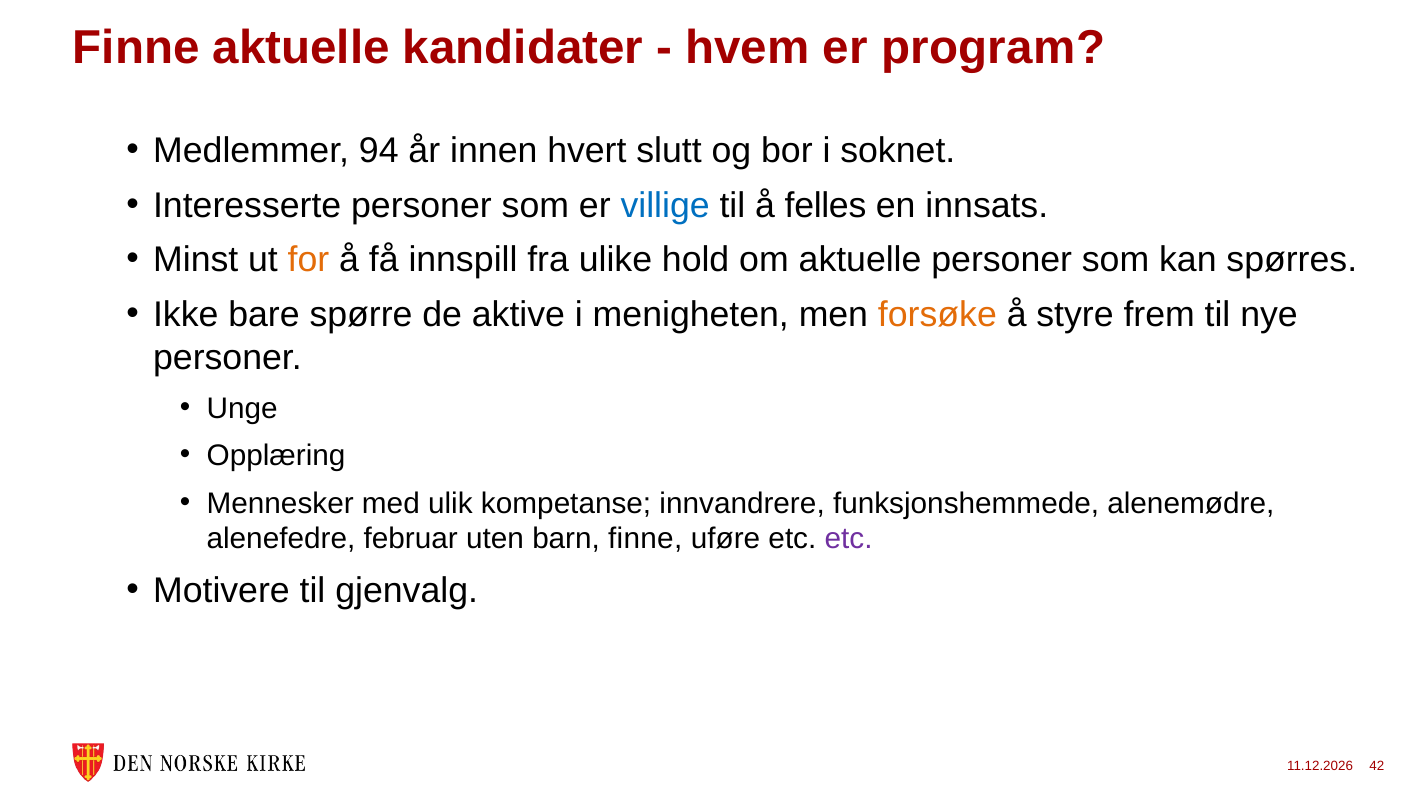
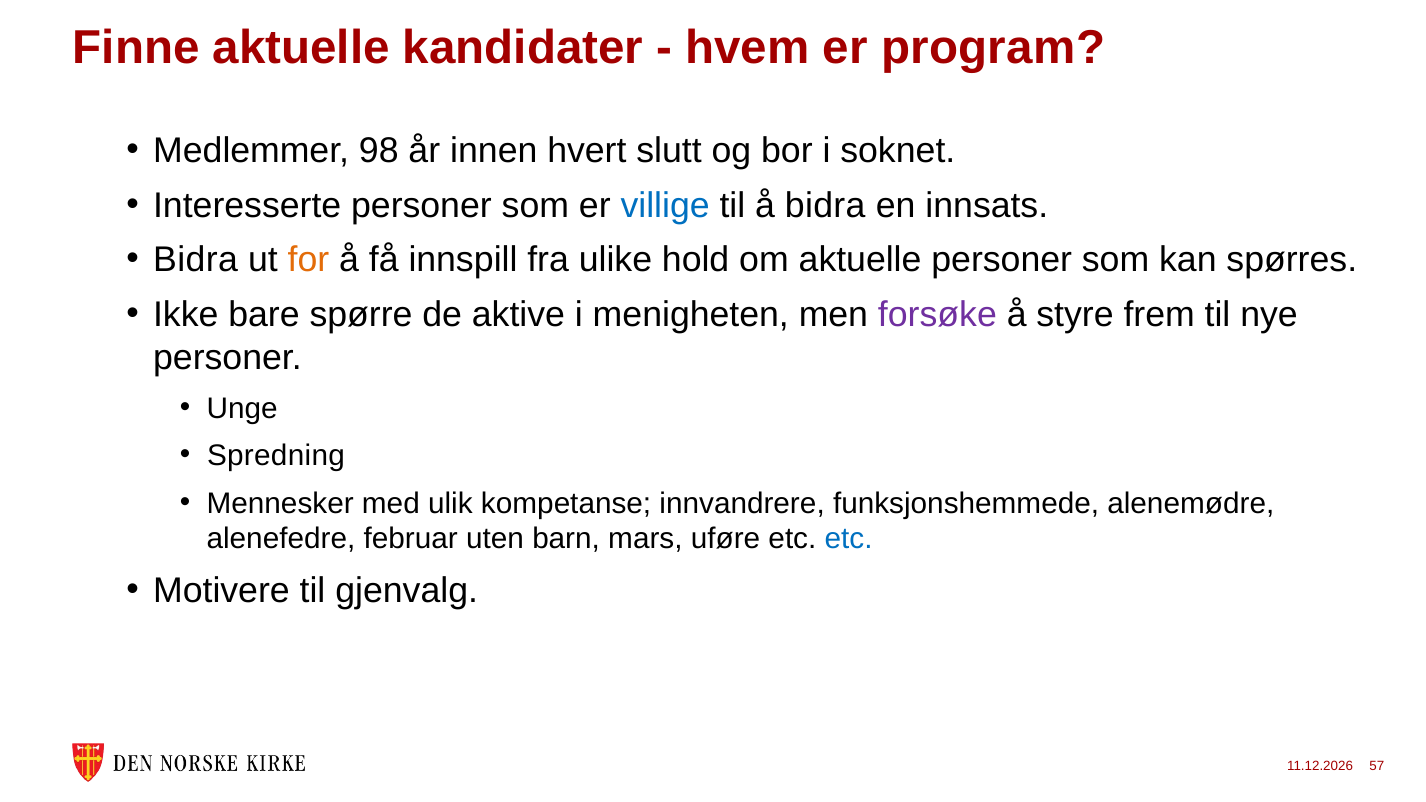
94: 94 -> 98
å felles: felles -> bidra
Minst at (196, 260): Minst -> Bidra
forsøke colour: orange -> purple
Opplæring: Opplæring -> Spredning
barn finne: finne -> mars
etc at (849, 539) colour: purple -> blue
42: 42 -> 57
